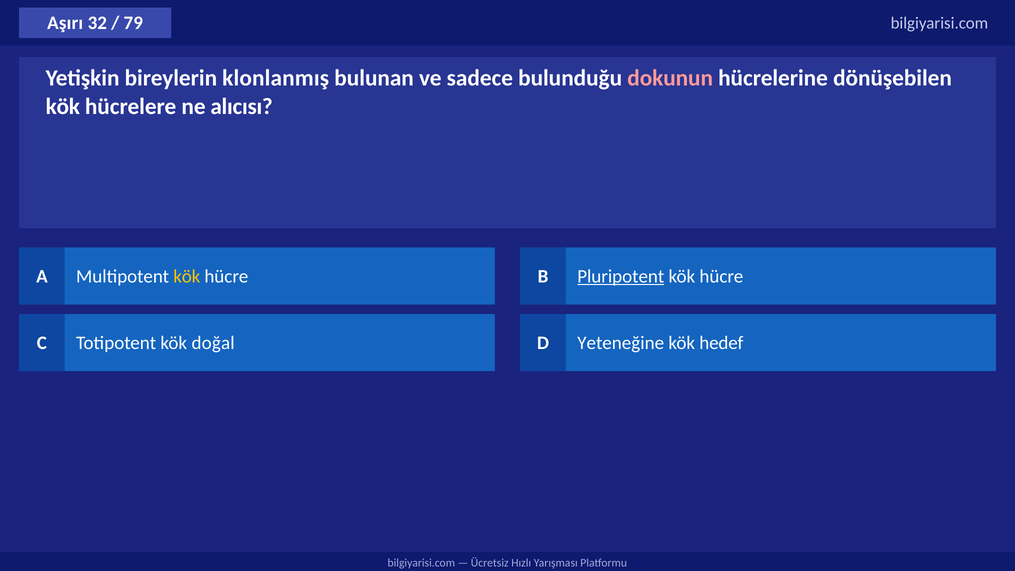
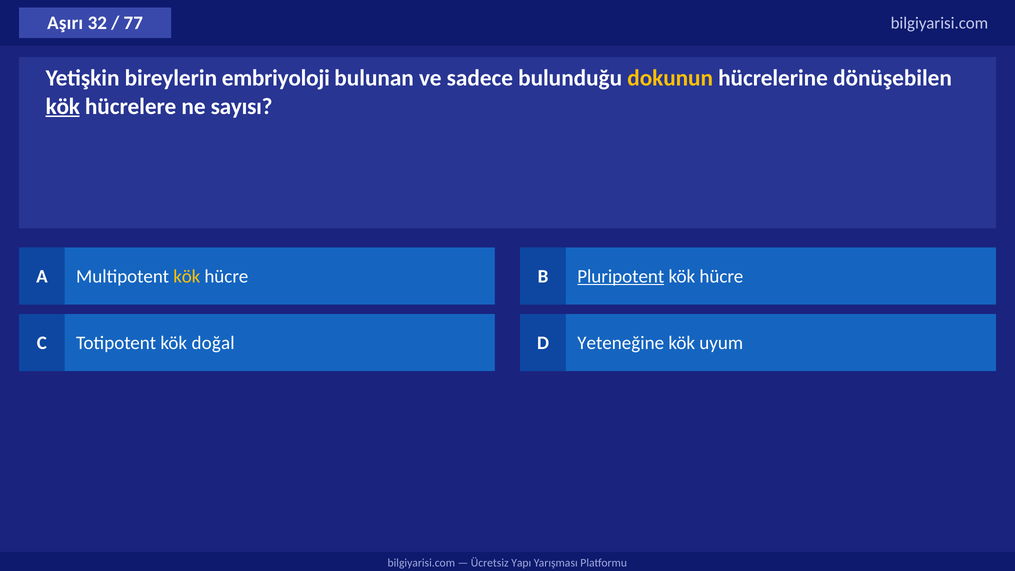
79: 79 -> 77
klonlanmış: klonlanmış -> embriyoloji
dokunun colour: pink -> yellow
kök at (63, 106) underline: none -> present
alıcısı: alıcısı -> sayısı
hedef: hedef -> uyum
Hızlı: Hızlı -> Yapı
